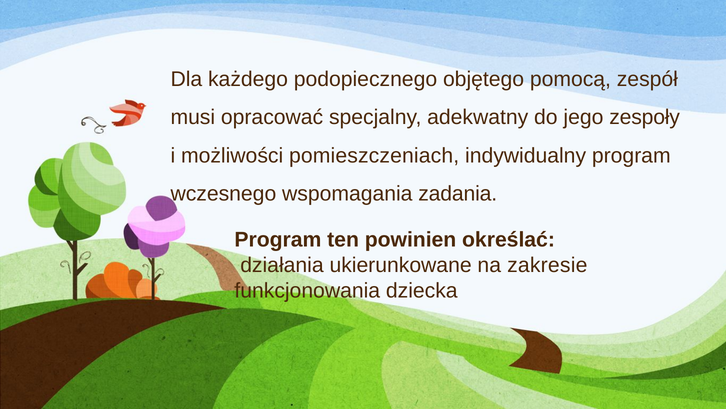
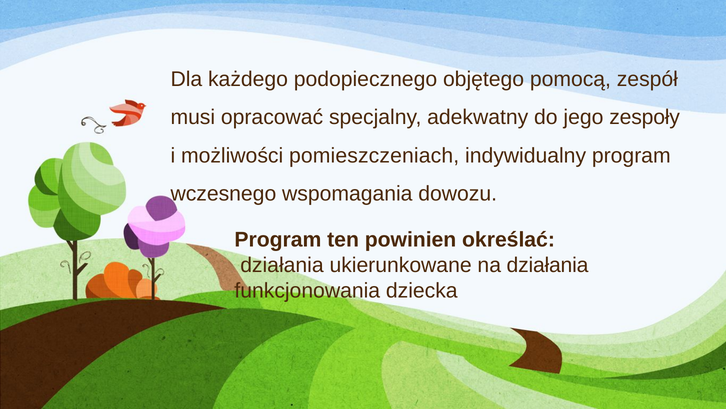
zadania: zadania -> dowozu
na zakresie: zakresie -> działania
